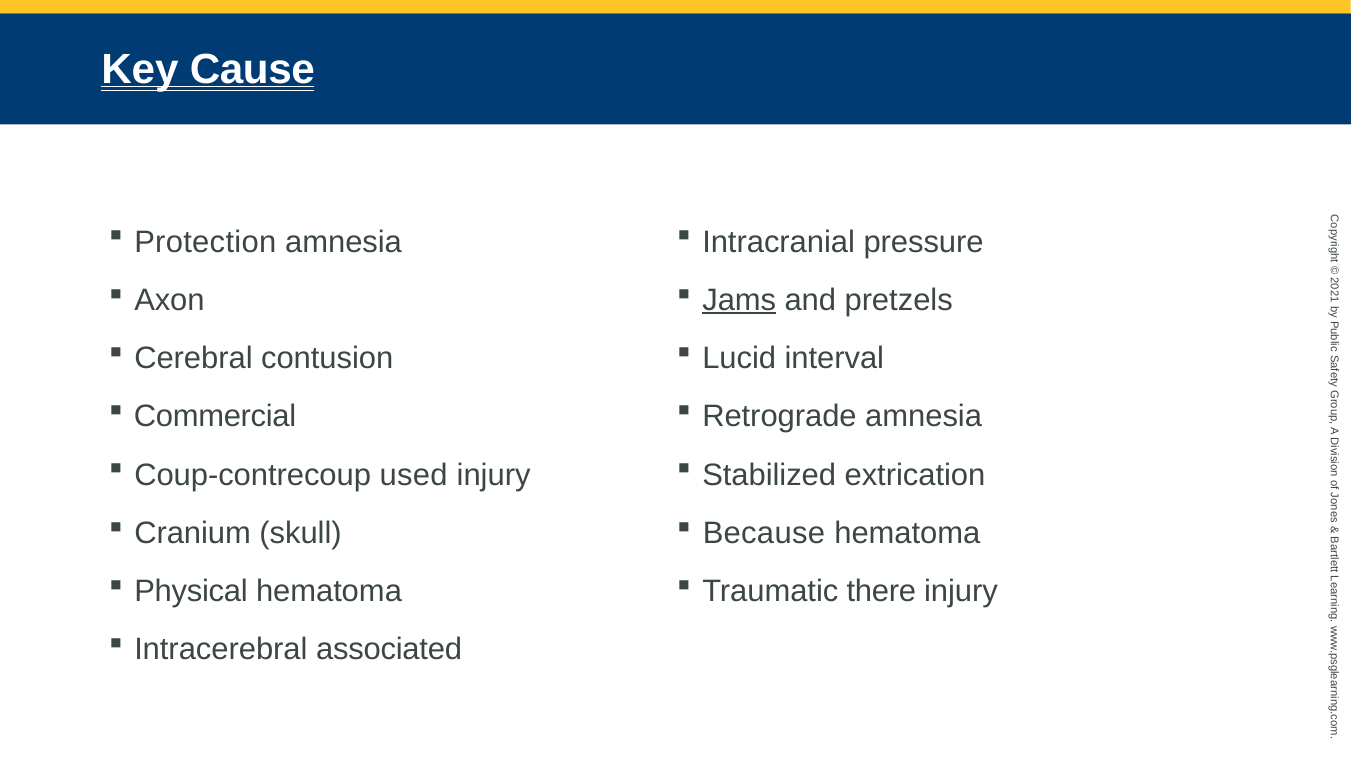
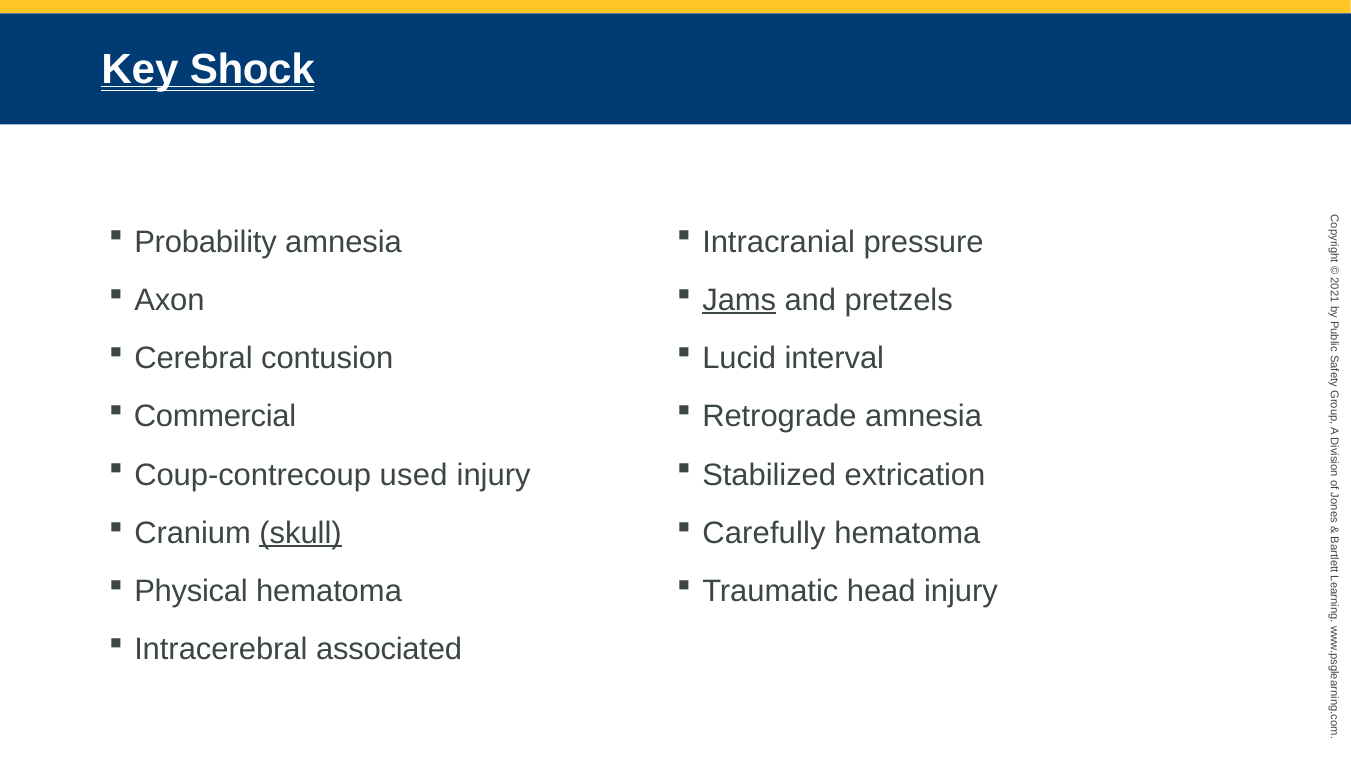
Cause: Cause -> Shock
Protection: Protection -> Probability
skull underline: none -> present
Because: Because -> Carefully
there: there -> head
